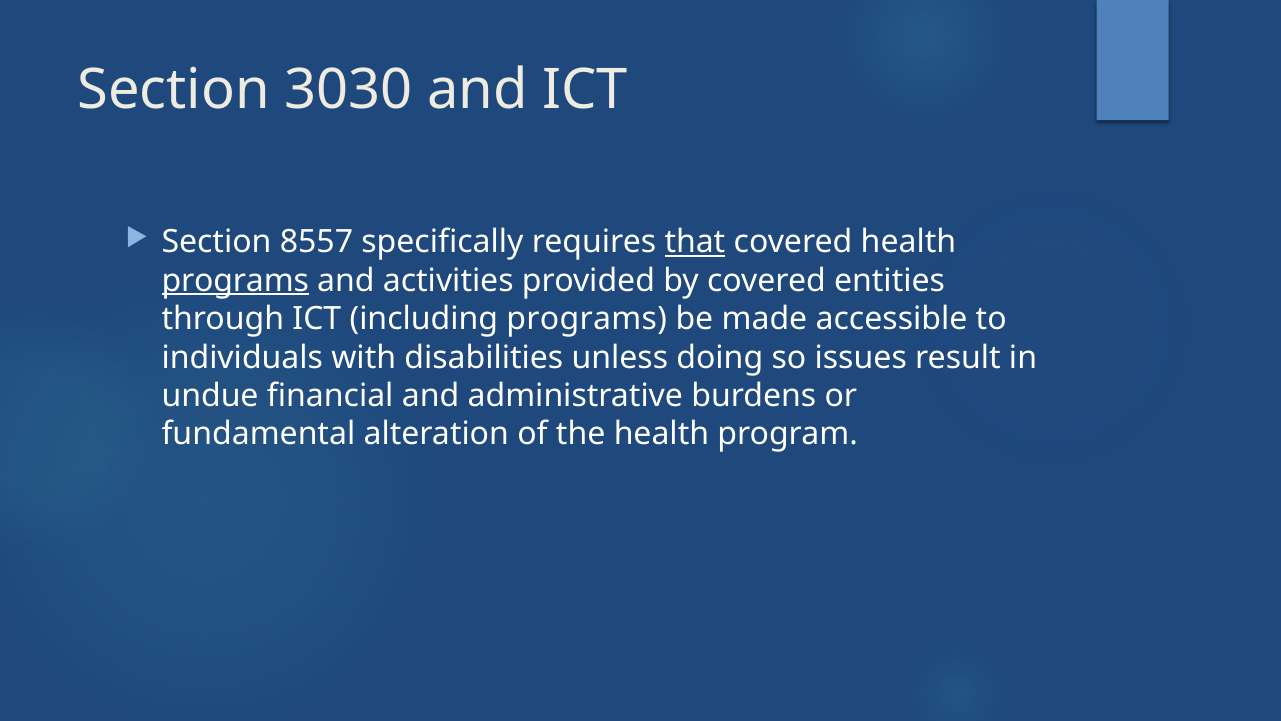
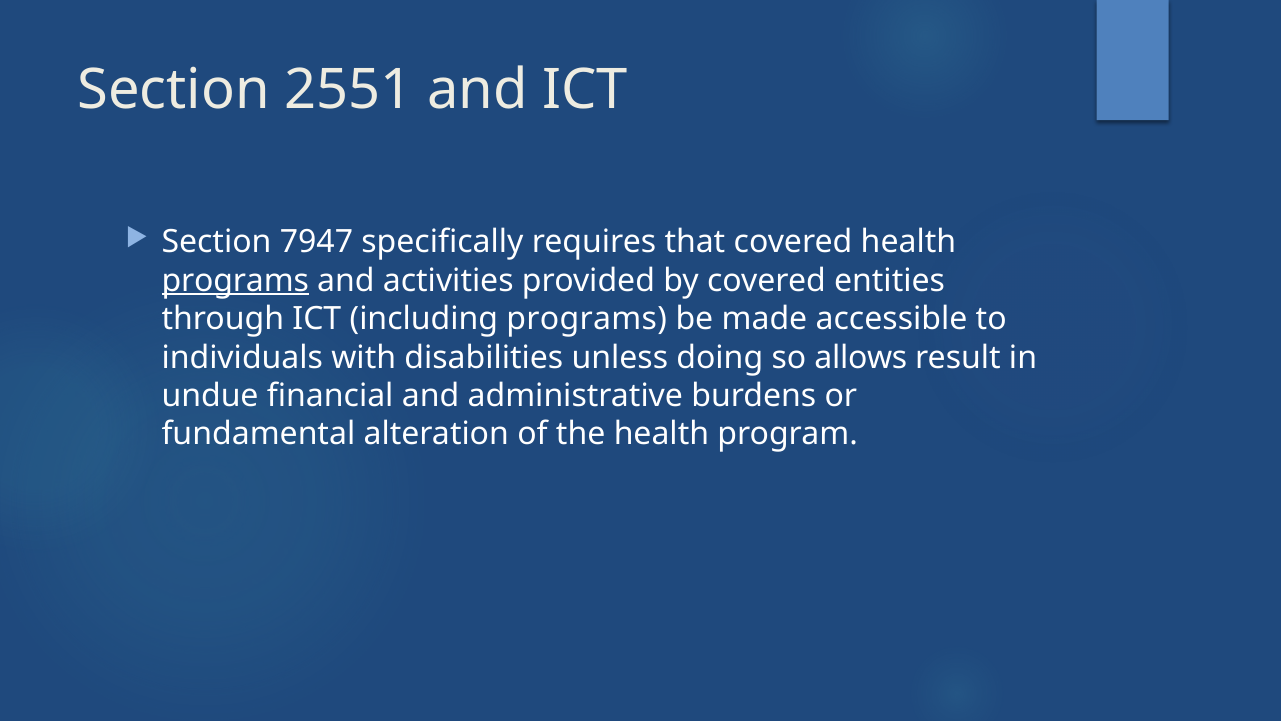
3030: 3030 -> 2551
8557: 8557 -> 7947
that underline: present -> none
issues: issues -> allows
